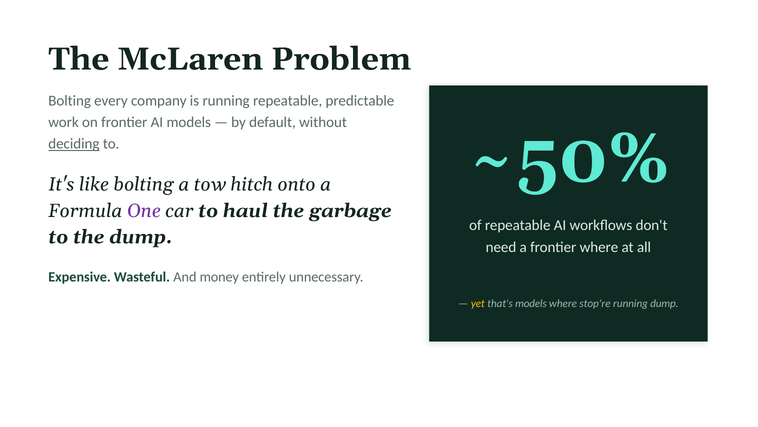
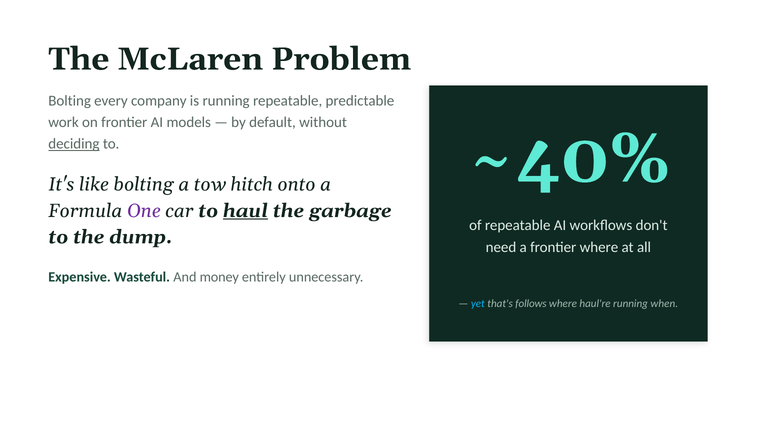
~50%: ~50% -> ~40%
haul underline: none -> present
yet colour: yellow -> light blue
that's models: models -> follows
stop're: stop're -> haul're
running dump: dump -> when
